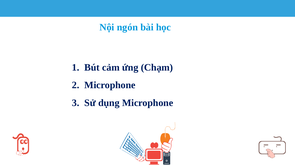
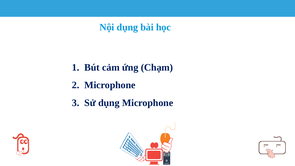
Nội ngón: ngón -> dụng
